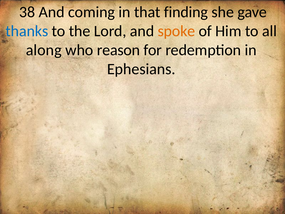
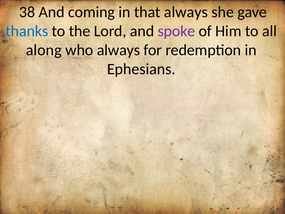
that finding: finding -> always
spoke colour: orange -> purple
who reason: reason -> always
